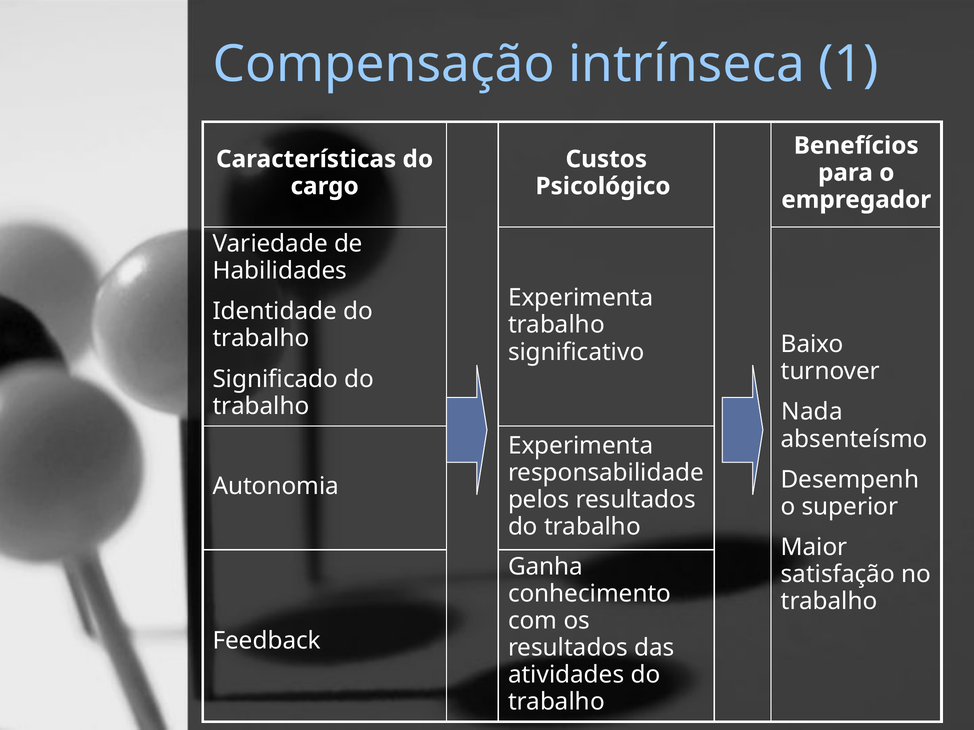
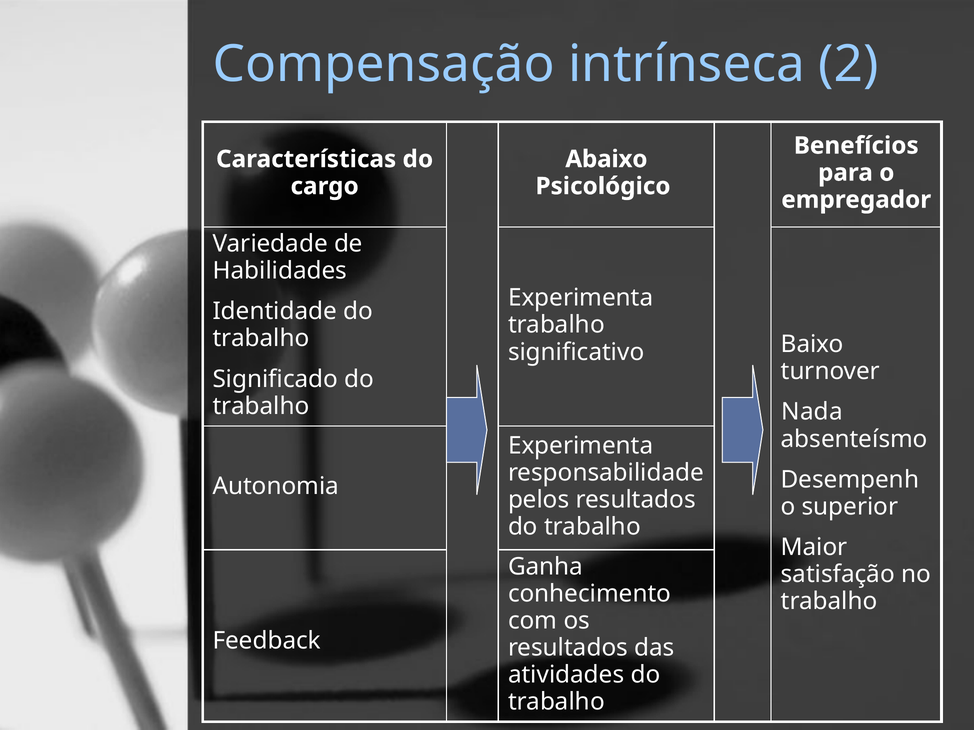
1: 1 -> 2
Custos: Custos -> Abaixo
